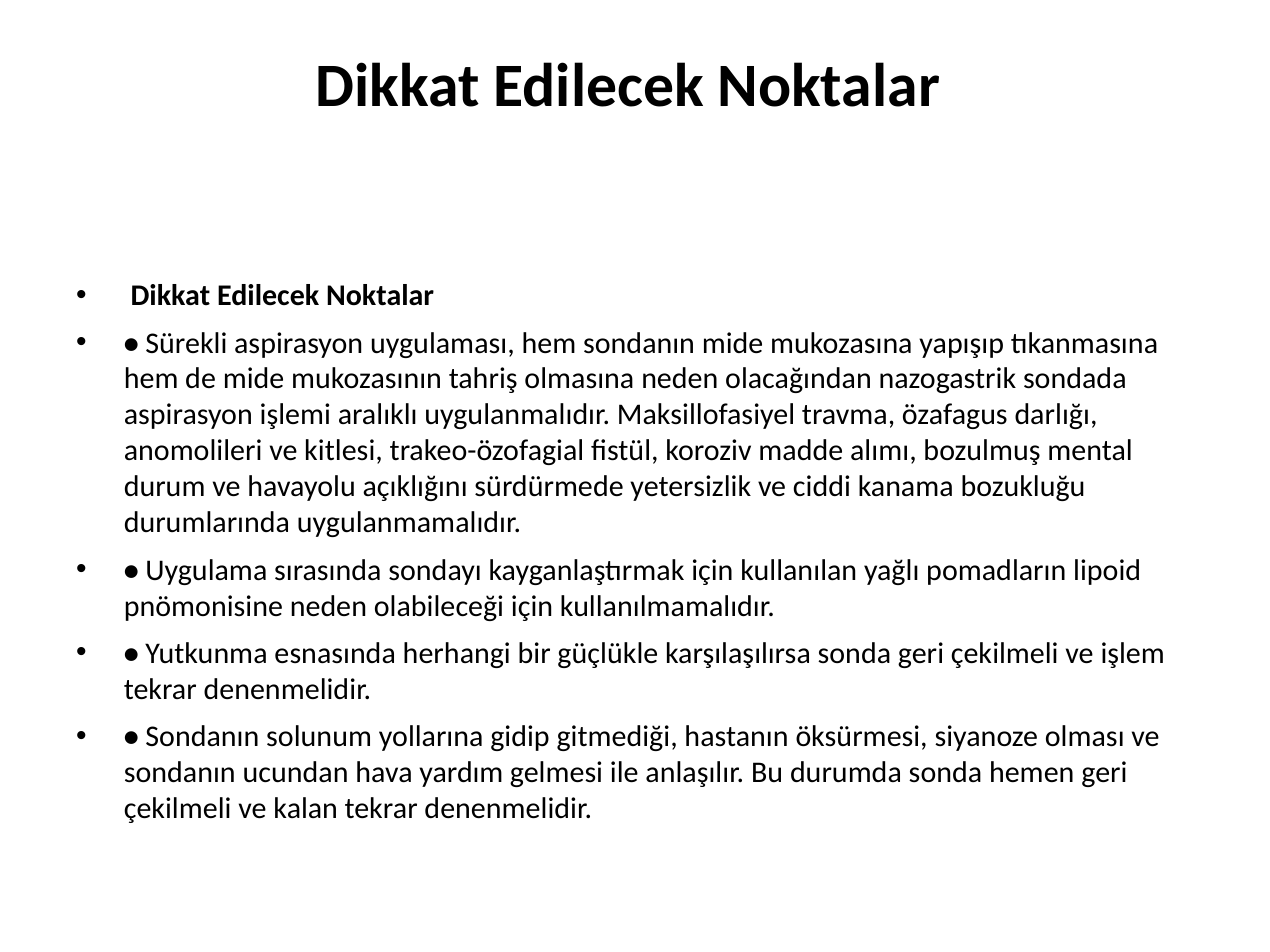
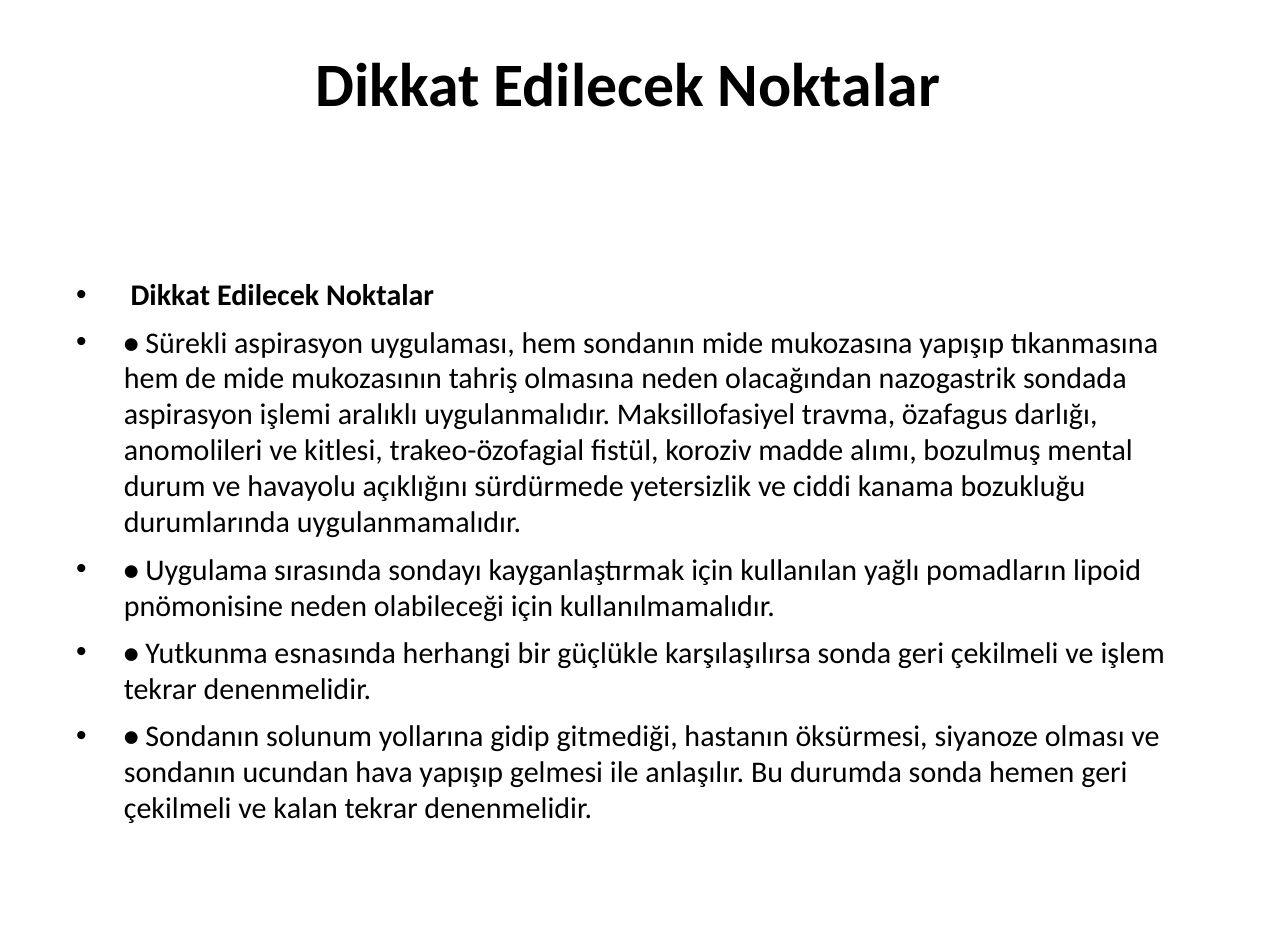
hava yardım: yardım -> yapışıp
